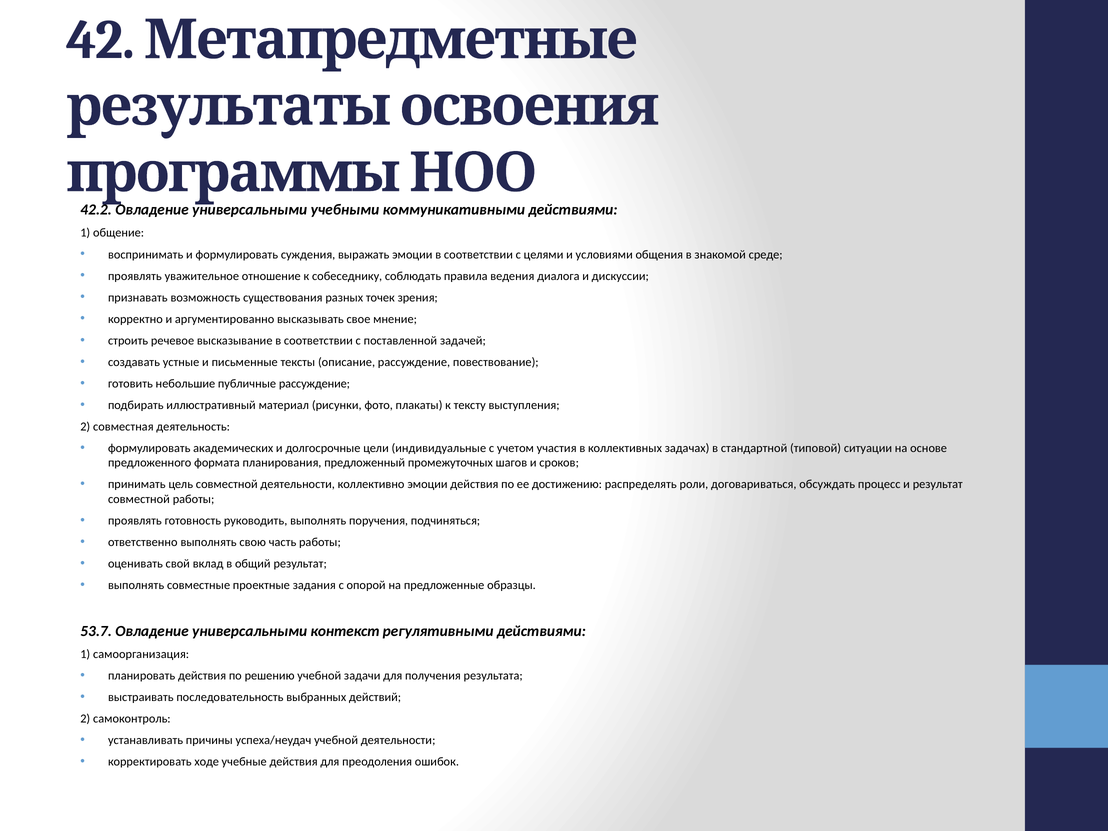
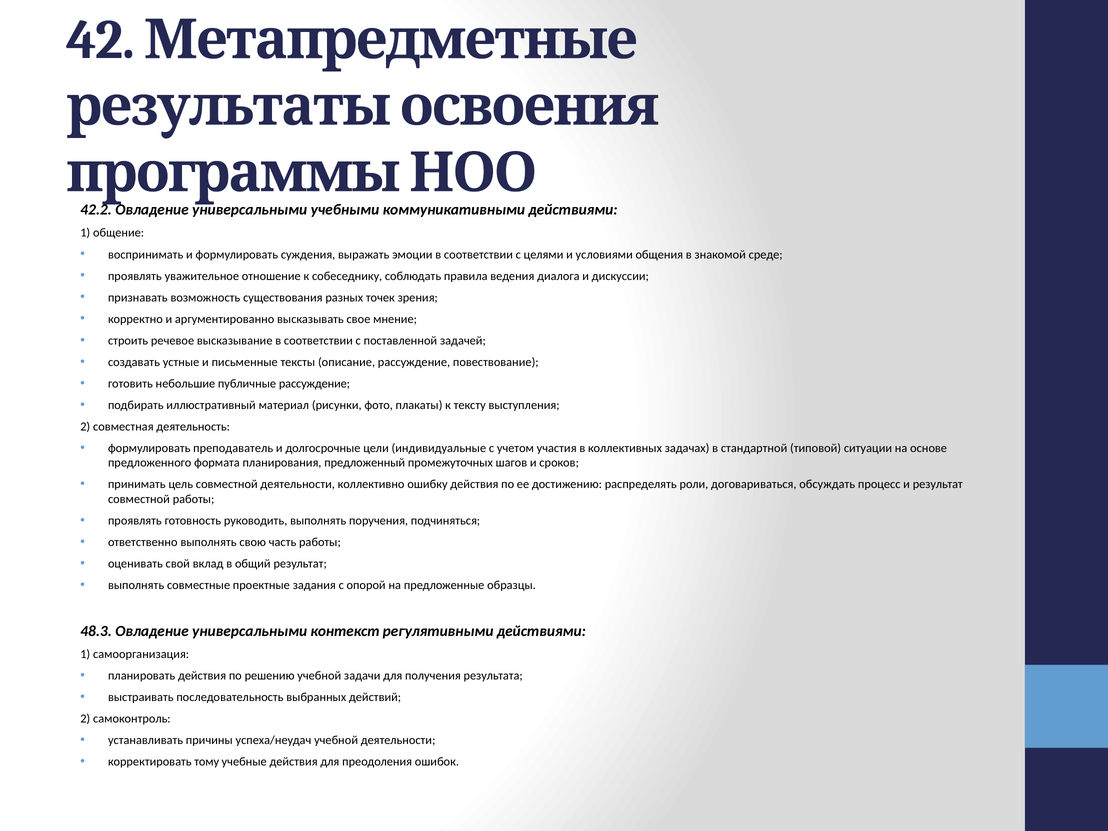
академических: академических -> преподаватель
коллективно эмоции: эмоции -> ошибку
53.7: 53.7 -> 48.3
ходе: ходе -> тому
